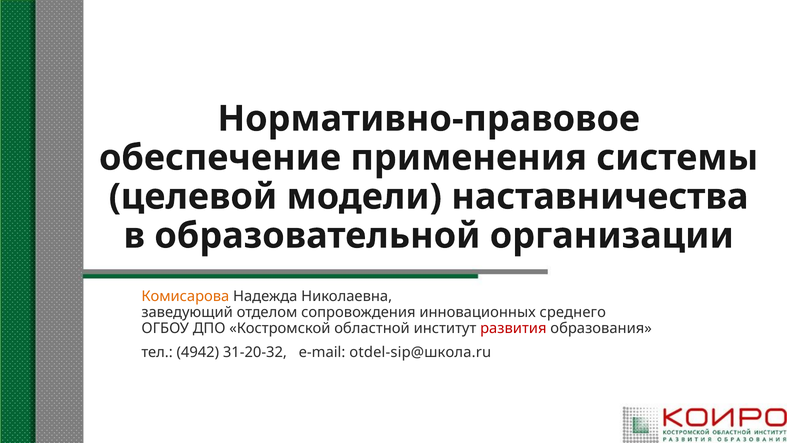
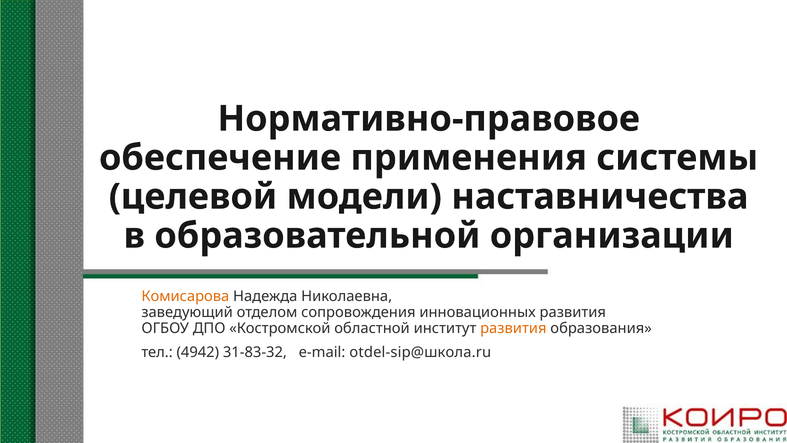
инновационных среднего: среднего -> развития
развития at (513, 328) colour: red -> orange
31-20-32: 31-20-32 -> 31-83-32
